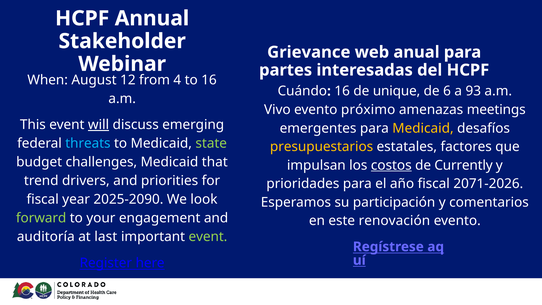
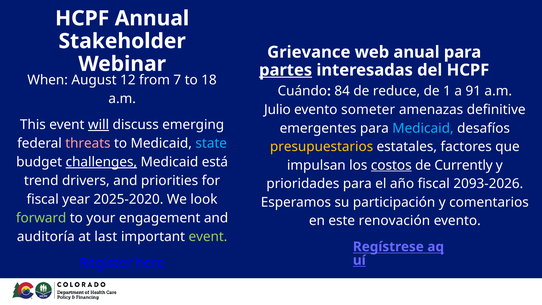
partes underline: none -> present
4: 4 -> 7
to 16: 16 -> 18
16 at (342, 91): 16 -> 84
unique: unique -> reduce
6: 6 -> 1
93: 93 -> 91
Vivo: Vivo -> Julio
próximo: próximo -> someter
meetings: meetings -> definitive
Medicaid at (423, 128) colour: yellow -> light blue
threats colour: light blue -> pink
state colour: light green -> light blue
challenges underline: none -> present
that: that -> está
2071-2026: 2071-2026 -> 2093-2026
2025-2090: 2025-2090 -> 2025-2020
